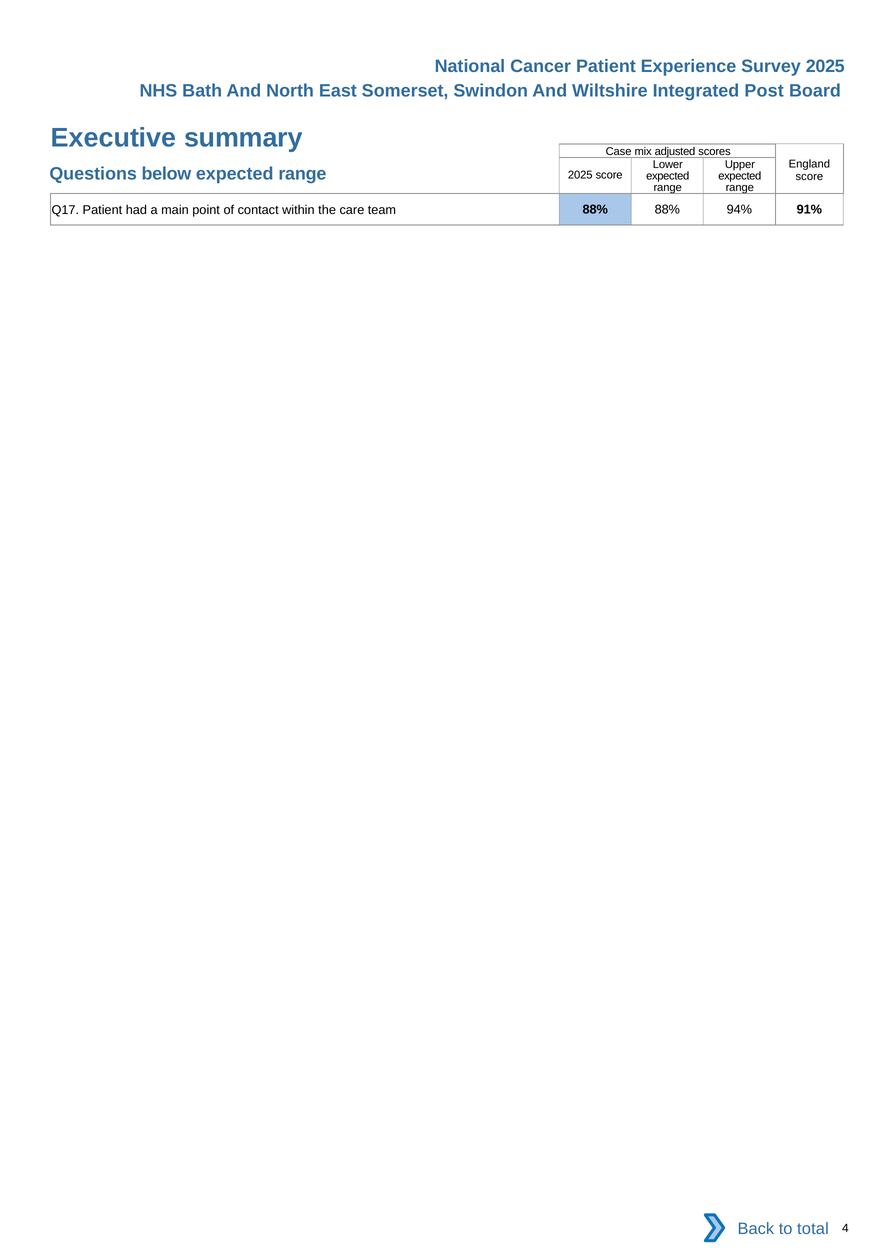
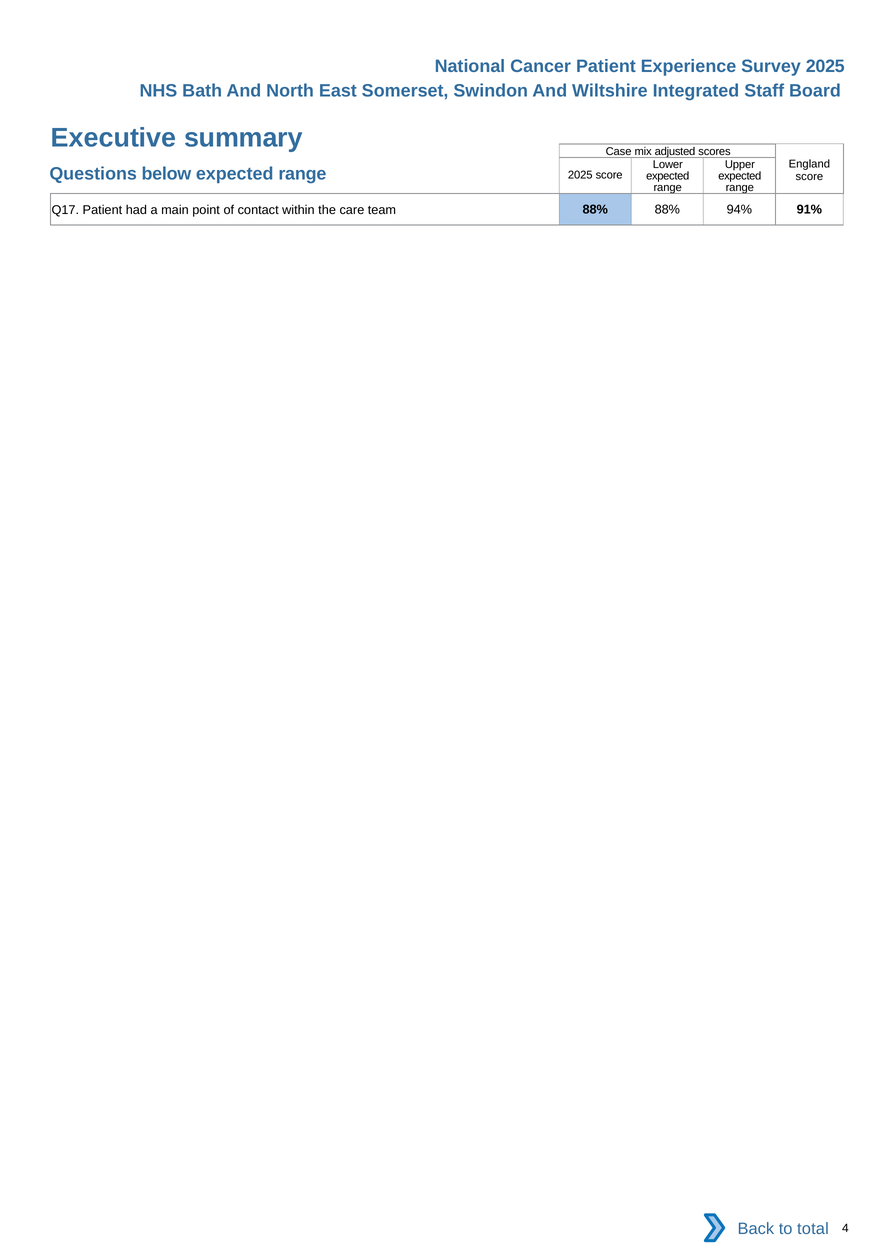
Post: Post -> Staff
